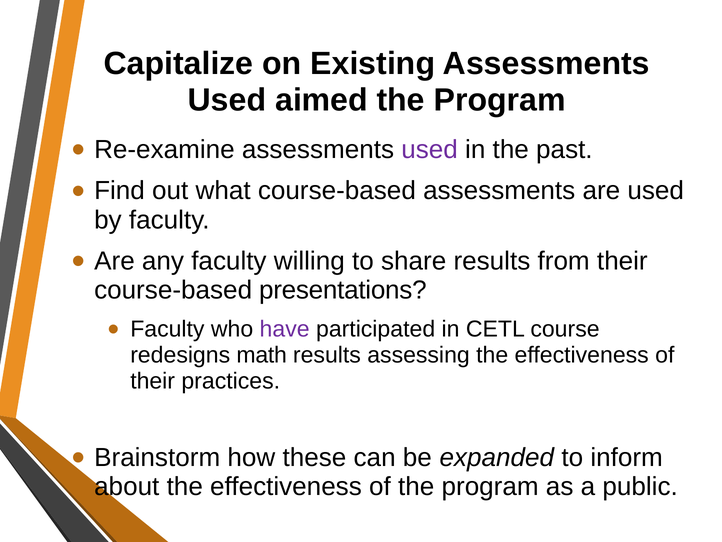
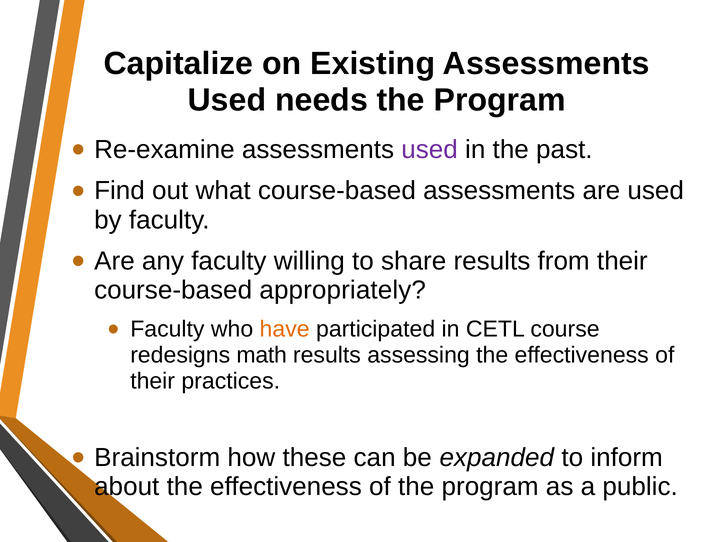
aimed: aimed -> needs
presentations: presentations -> appropriately
have colour: purple -> orange
